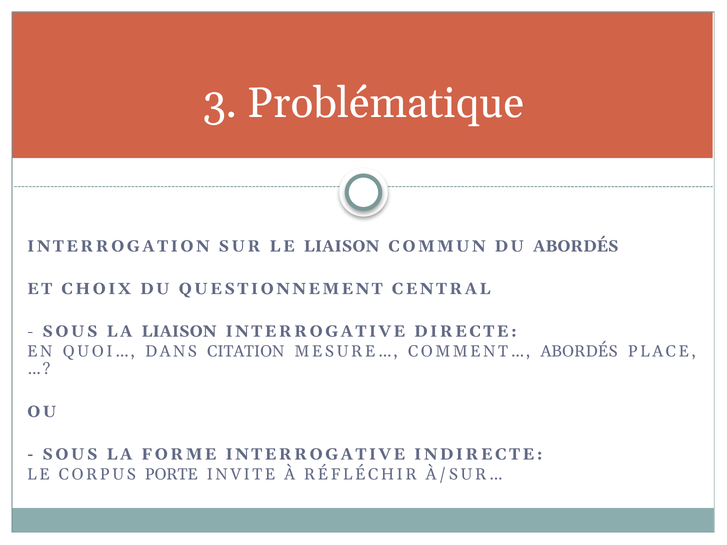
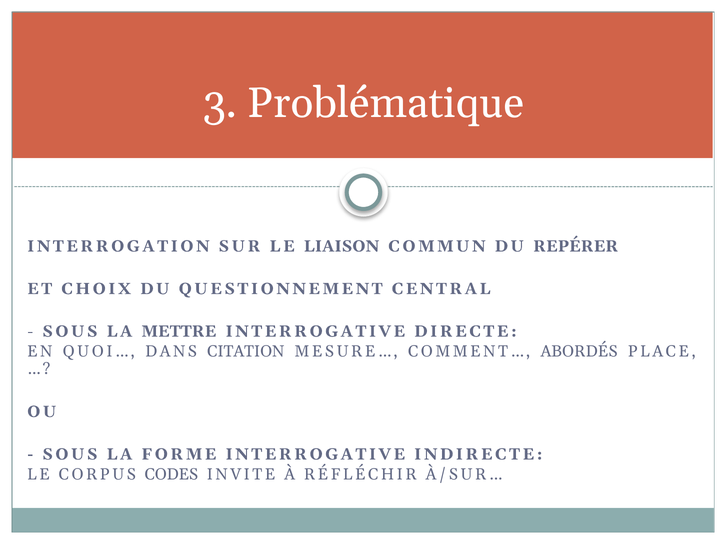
DU ABORDÉS: ABORDÉS -> REPÉRER
LA LIAISON: LIAISON -> METTRE
PORTE: PORTE -> CODES
